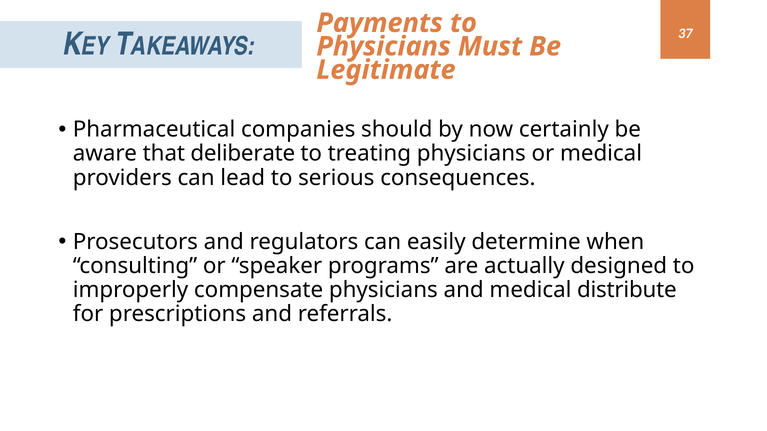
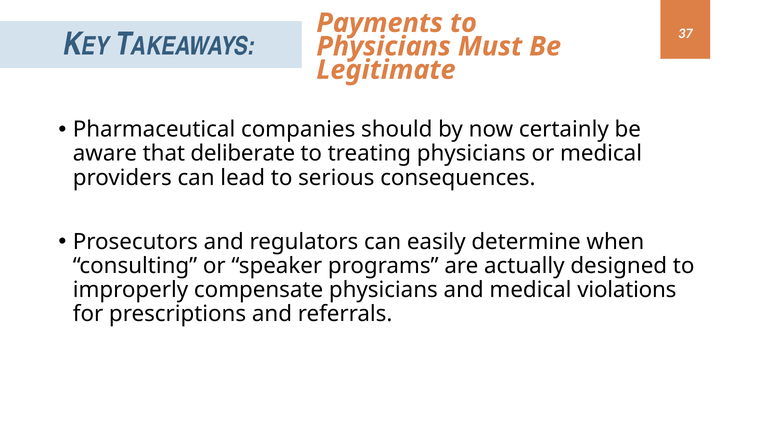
distribute: distribute -> violations
